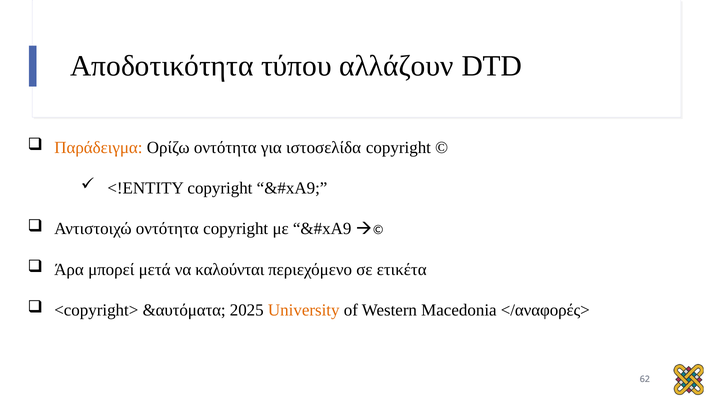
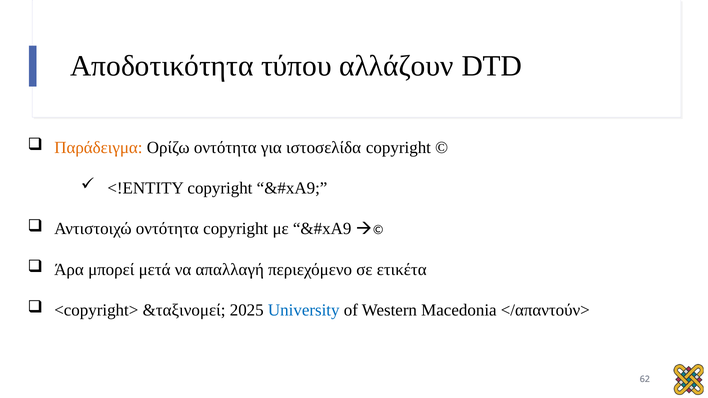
καλούνται: καλούνται -> απαλλαγή
&αυτόματα: &αυτόματα -> &ταξινομεί
University colour: orange -> blue
</αναφορές>: </αναφορές> -> </απαντούν>
